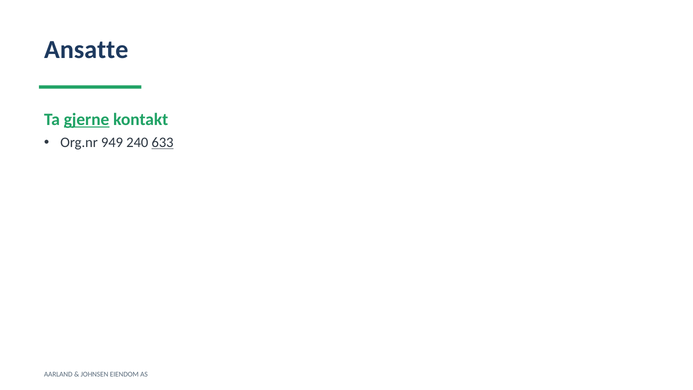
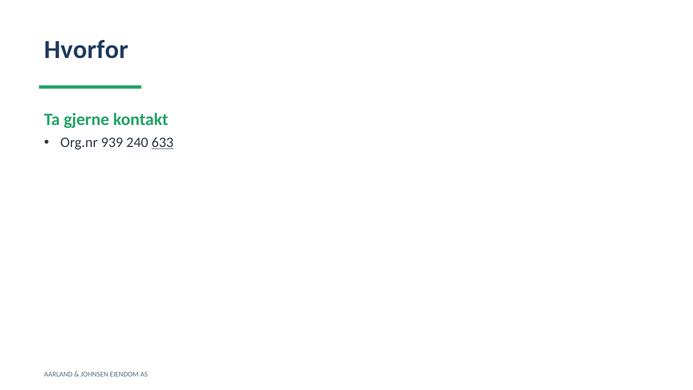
Ansatte: Ansatte -> Hvorfor
gjerne underline: present -> none
949: 949 -> 939
